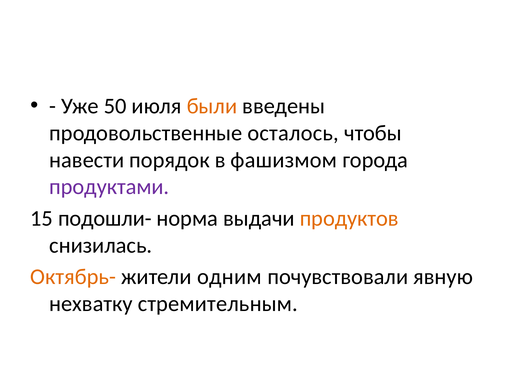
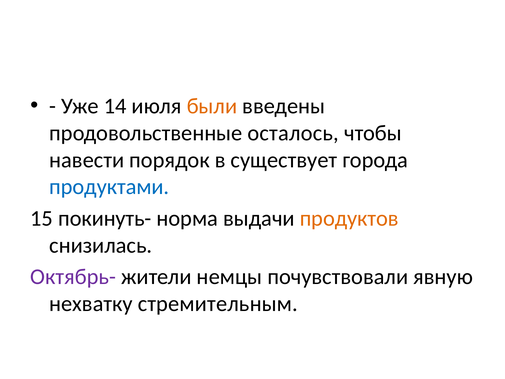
50: 50 -> 14
фашизмом: фашизмом -> существует
продуктами colour: purple -> blue
подошли-: подошли- -> покинуть-
Октябрь- colour: orange -> purple
одним: одним -> немцы
